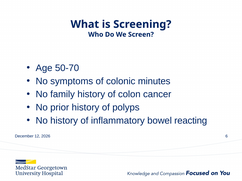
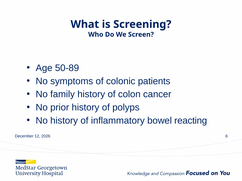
50-70: 50-70 -> 50-89
minutes: minutes -> patients
